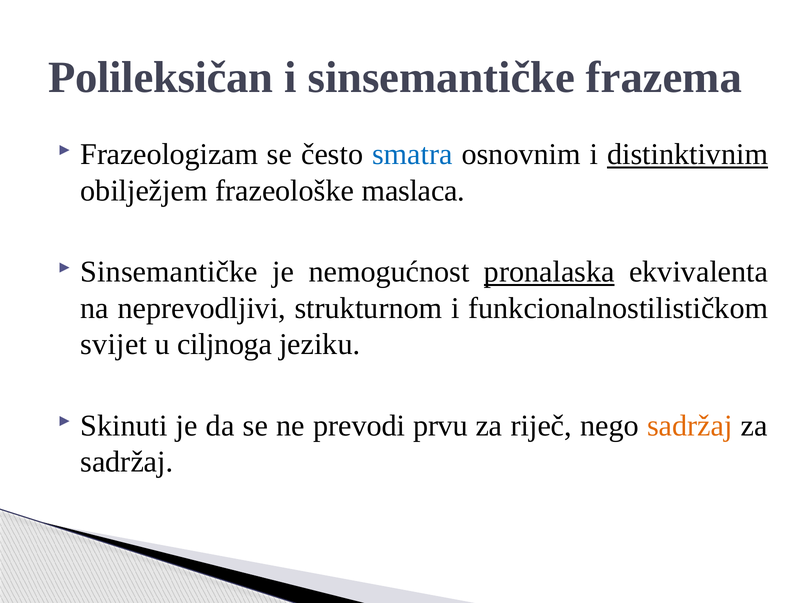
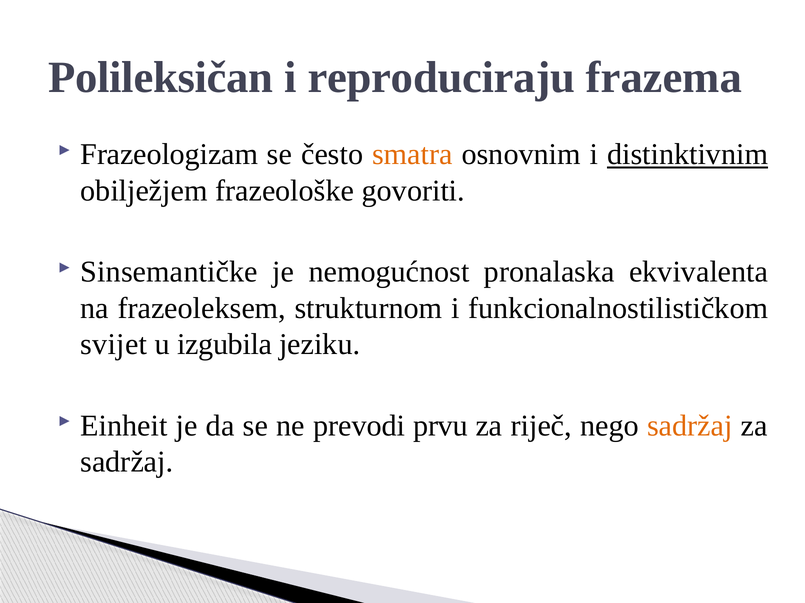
i sinsemantičke: sinsemantičke -> reproduciraju
smatra colour: blue -> orange
maslaca: maslaca -> govoriti
pronalaska underline: present -> none
neprevodljivi: neprevodljivi -> frazeoleksem
ciljnoga: ciljnoga -> izgubila
Skinuti: Skinuti -> Einheit
